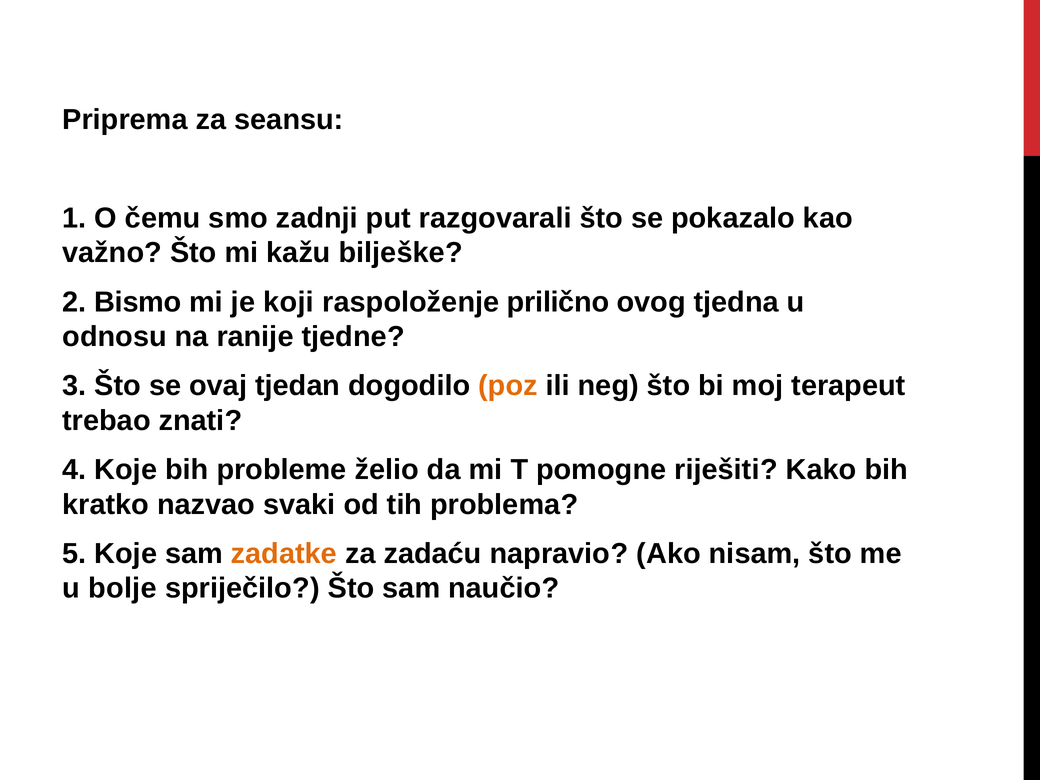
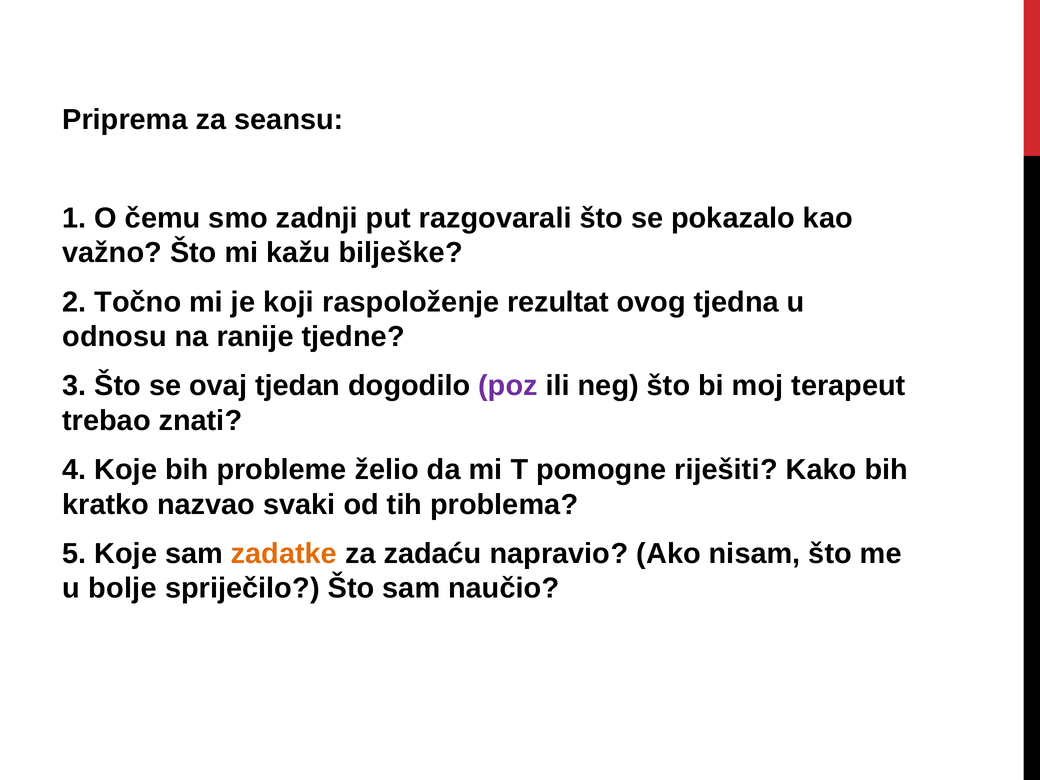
Bismo: Bismo -> Točno
prilično: prilično -> rezultat
poz colour: orange -> purple
